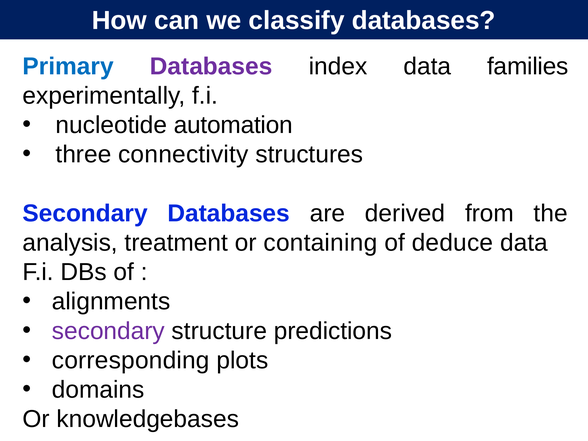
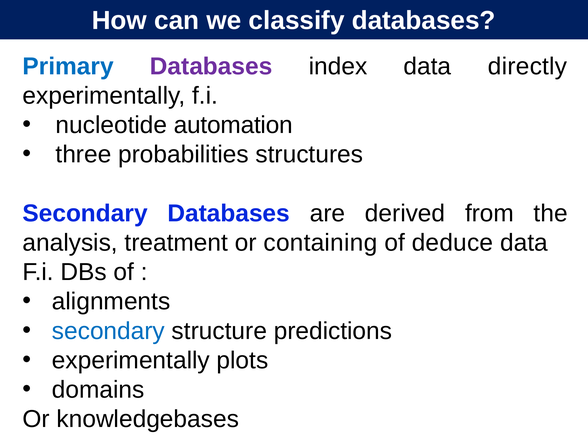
families: families -> directly
connectivity: connectivity -> probabilities
secondary at (108, 331) colour: purple -> blue
corresponding at (131, 360): corresponding -> experimentally
